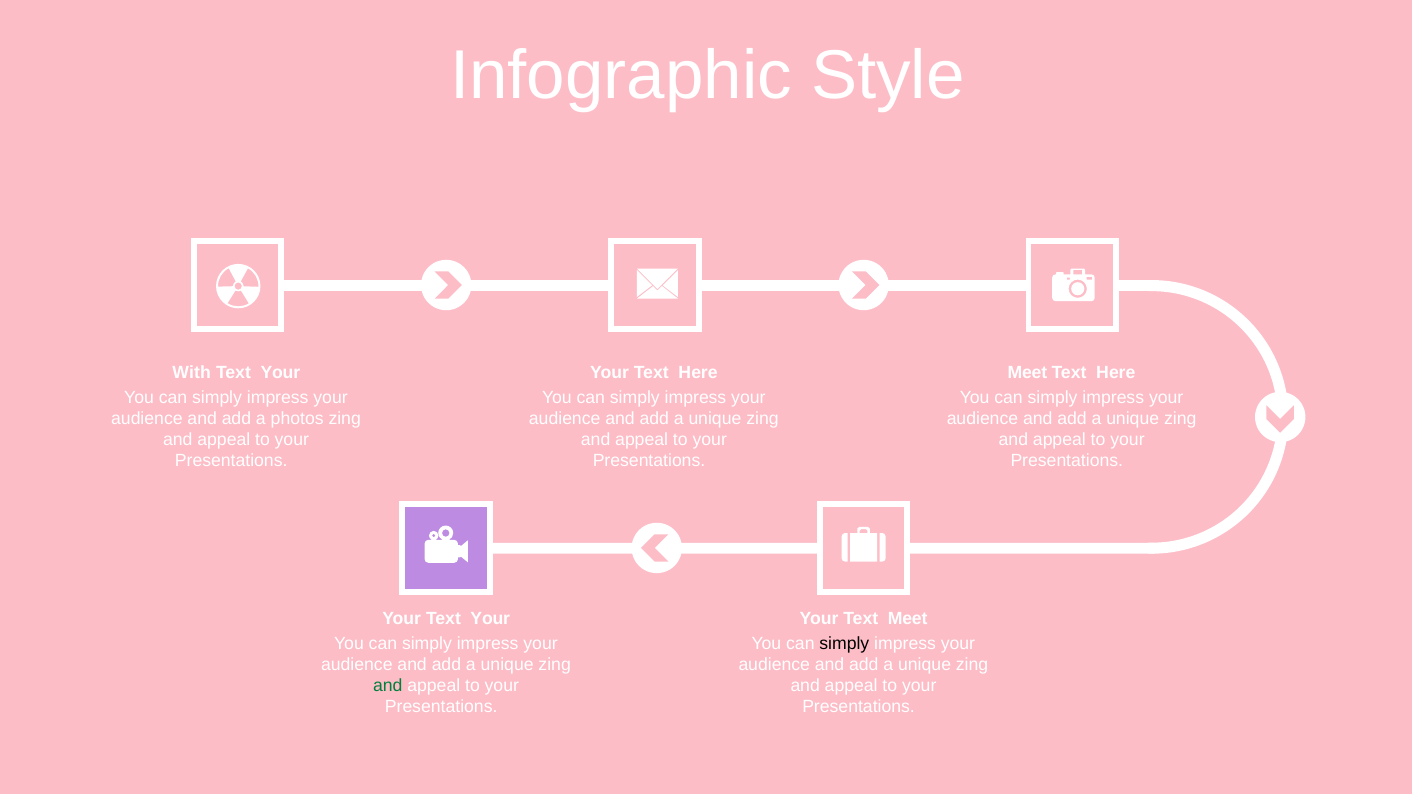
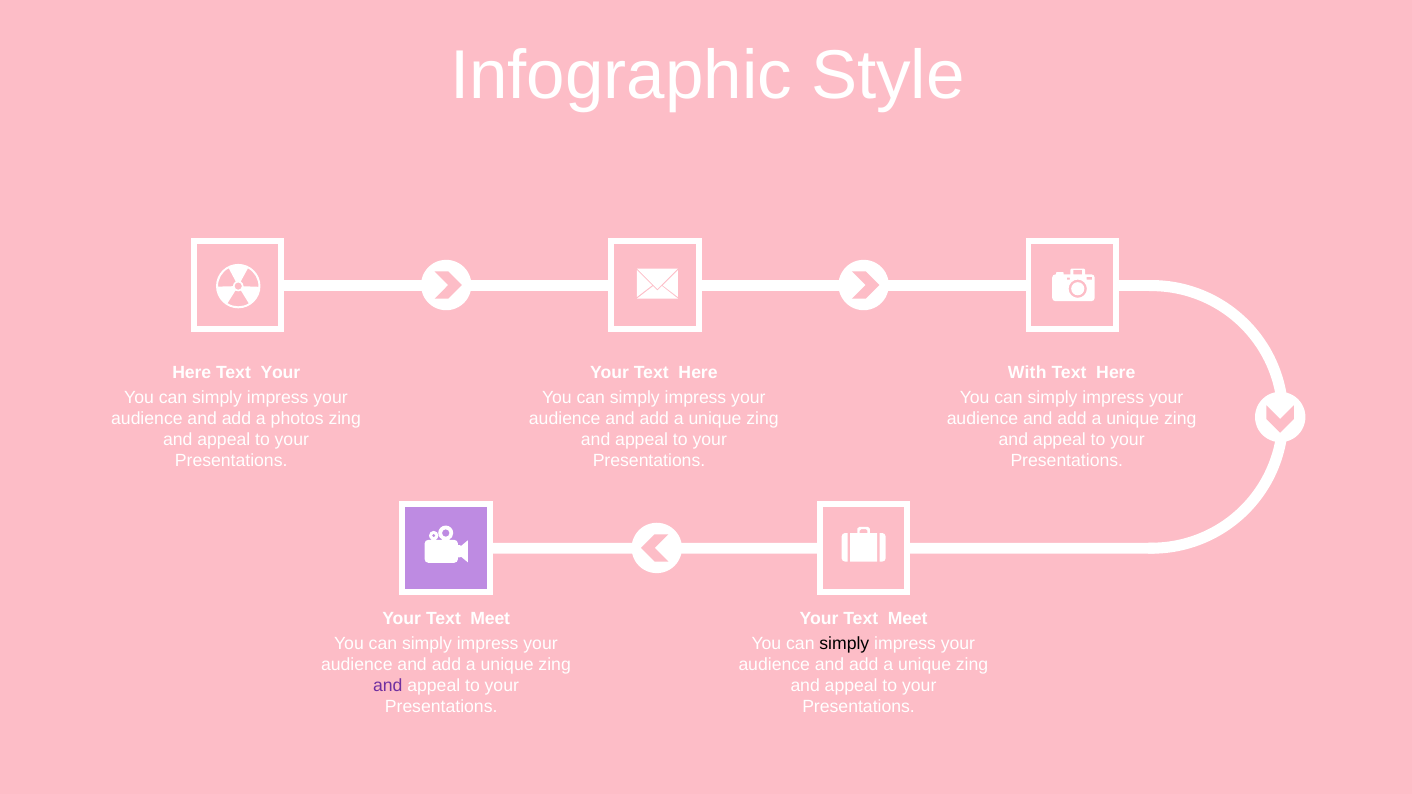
With at (192, 372): With -> Here
Meet at (1027, 372): Meet -> With
Your at (490, 619): Your -> Meet
and at (388, 686) colour: green -> purple
